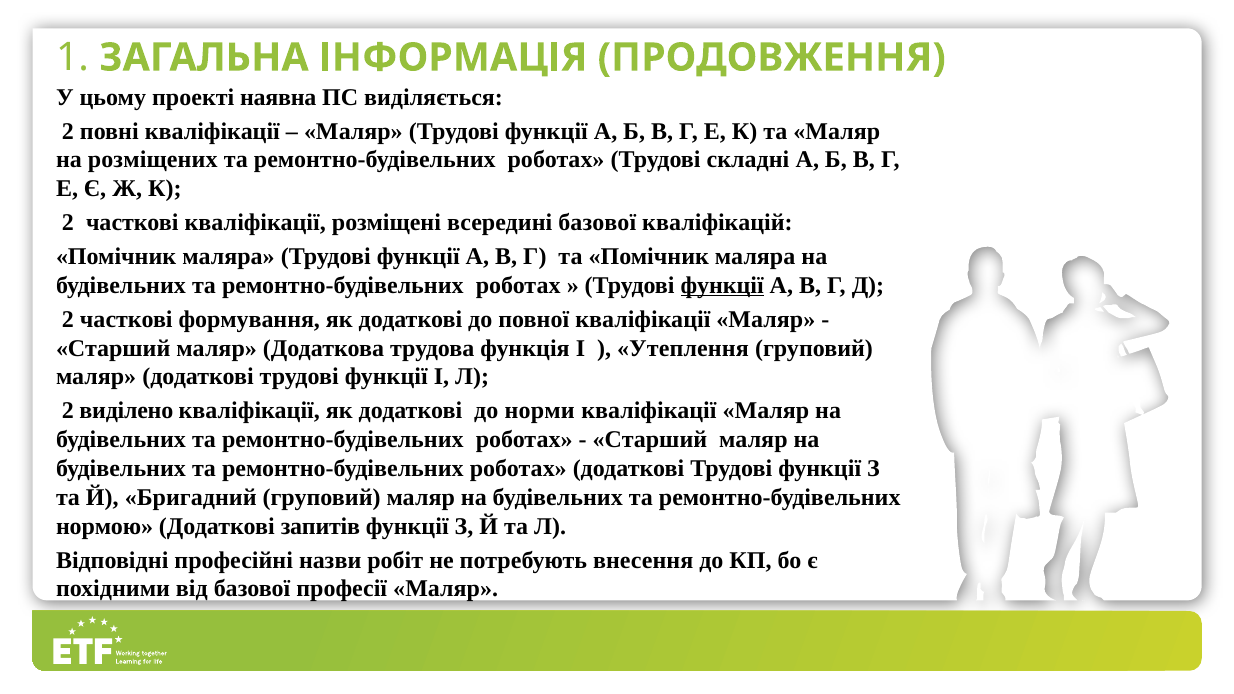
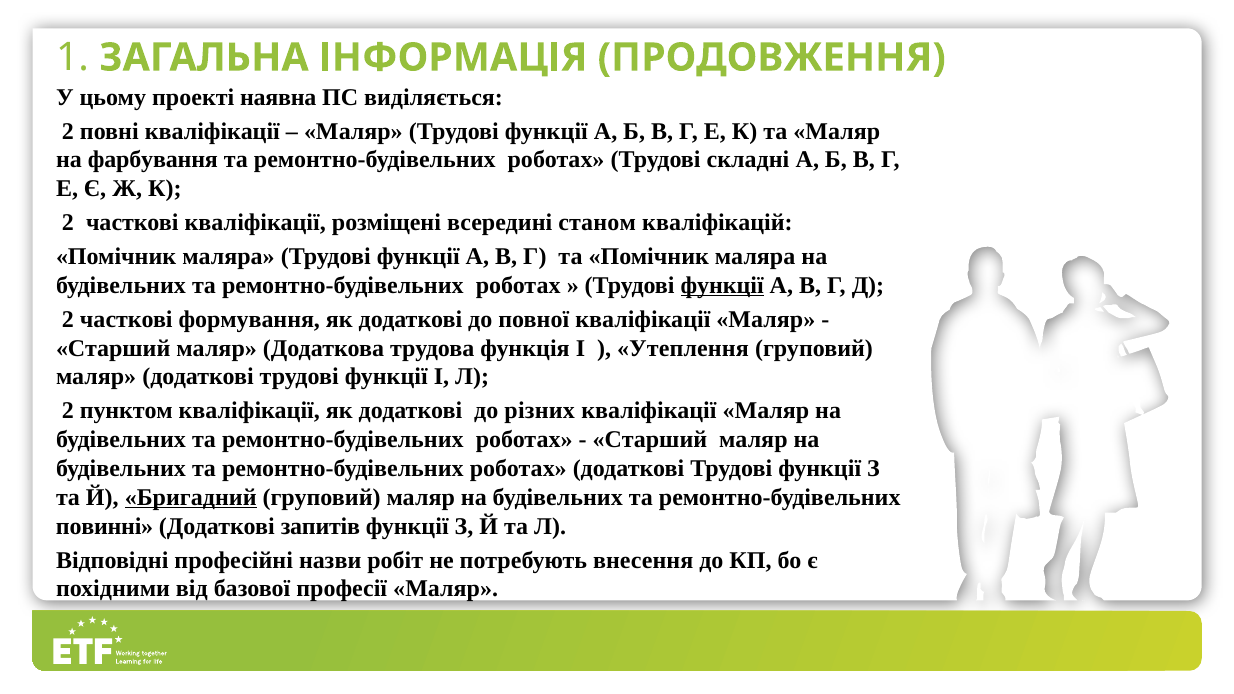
розміщених: розміщених -> фарбування
всередині базової: базової -> станом
виділено: виділено -> пунктом
норми: норми -> різних
Бригадний underline: none -> present
нормою: нормою -> повинні
